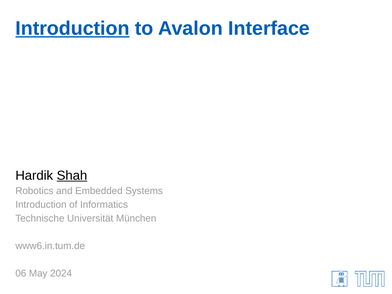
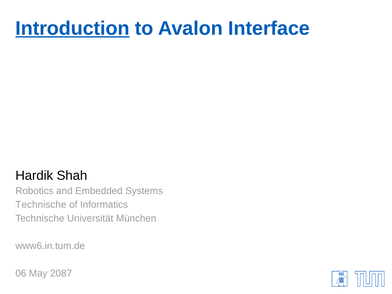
Shah underline: present -> none
Introduction at (41, 205): Introduction -> Technische
2024: 2024 -> 2087
